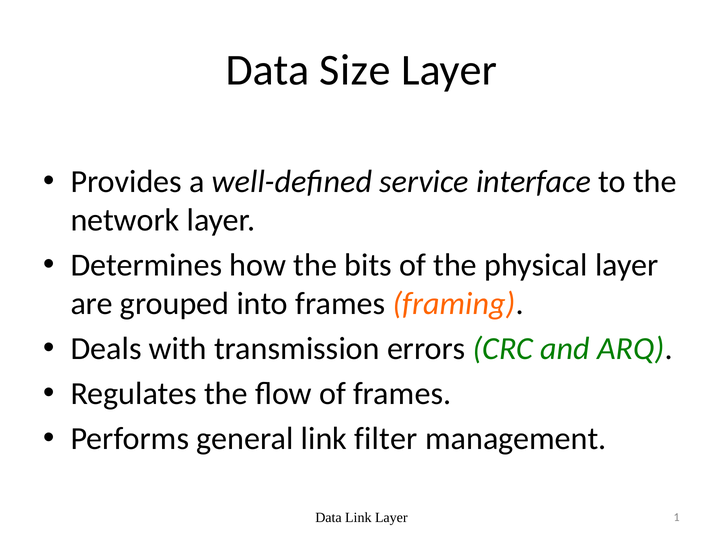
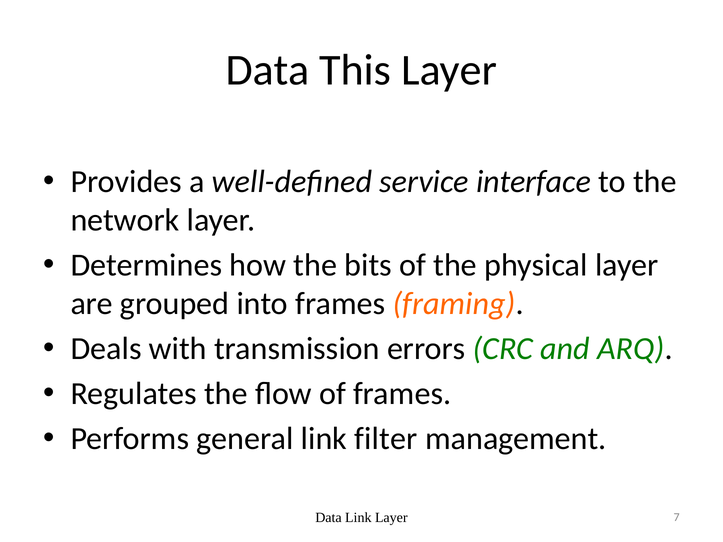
Size: Size -> This
1: 1 -> 7
